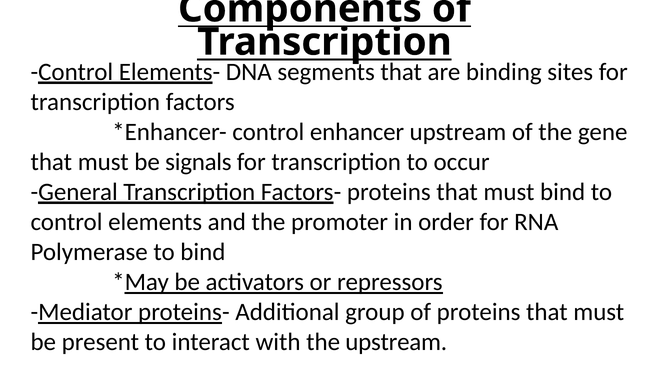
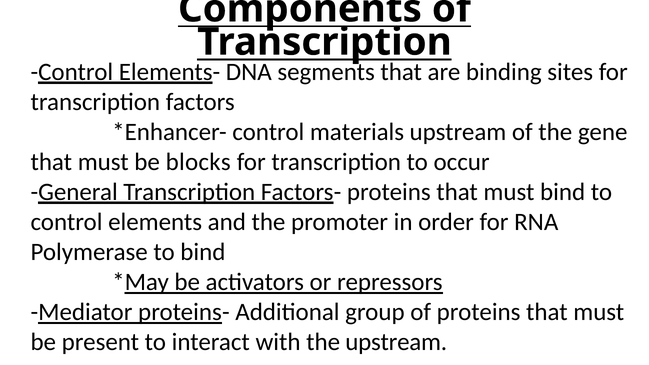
enhancer: enhancer -> materials
signals: signals -> blocks
